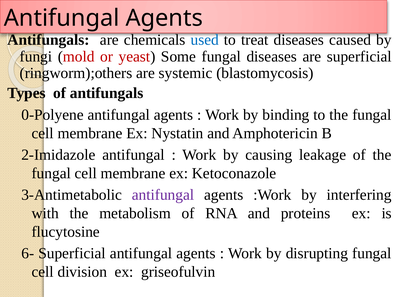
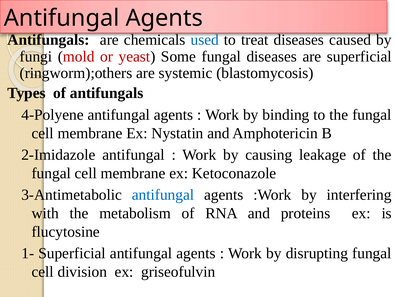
0-Polyene: 0-Polyene -> 4-Polyene
antifungal at (163, 195) colour: purple -> blue
6-: 6- -> 1-
